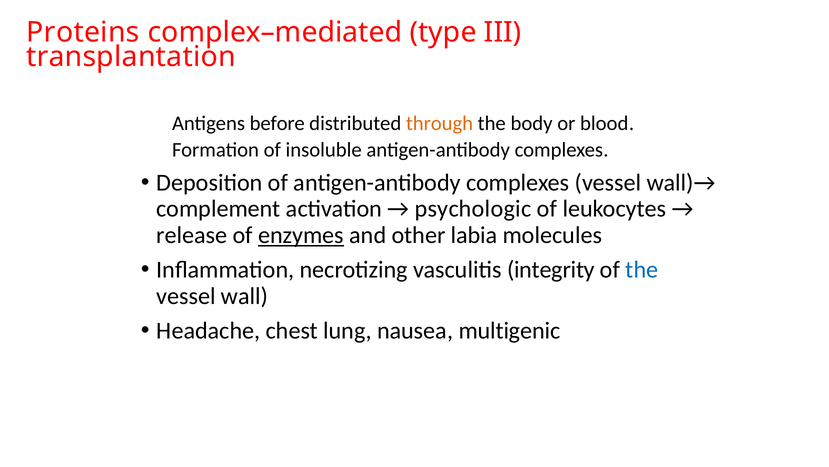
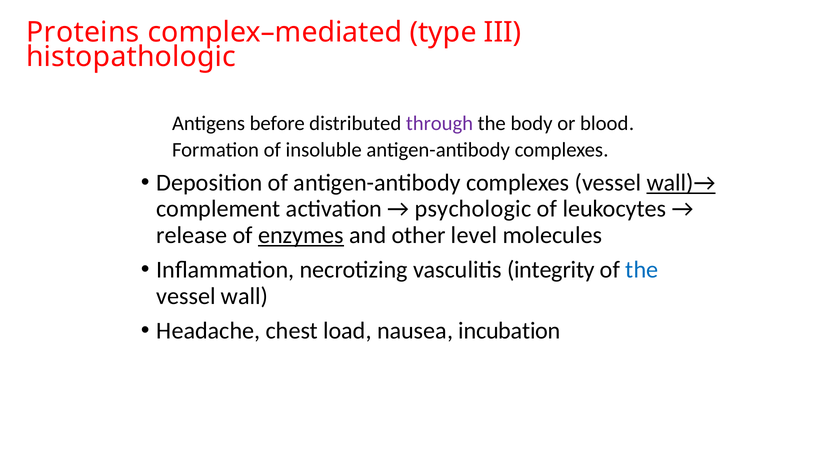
transplantation: transplantation -> histopathologic
through colour: orange -> purple
wall)→ underline: none -> present
labia: labia -> level
lung: lung -> load
multigenic: multigenic -> incubation
